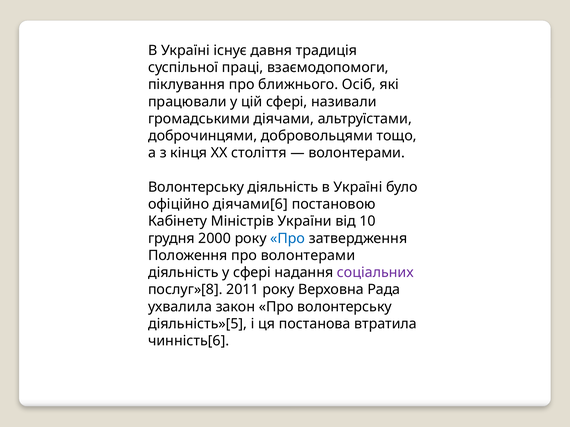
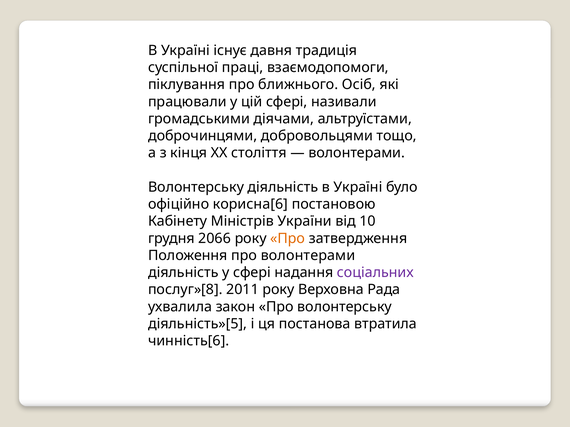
діячами[6: діячами[6 -> корисна[6
2000: 2000 -> 2066
Про at (288, 239) colour: blue -> orange
